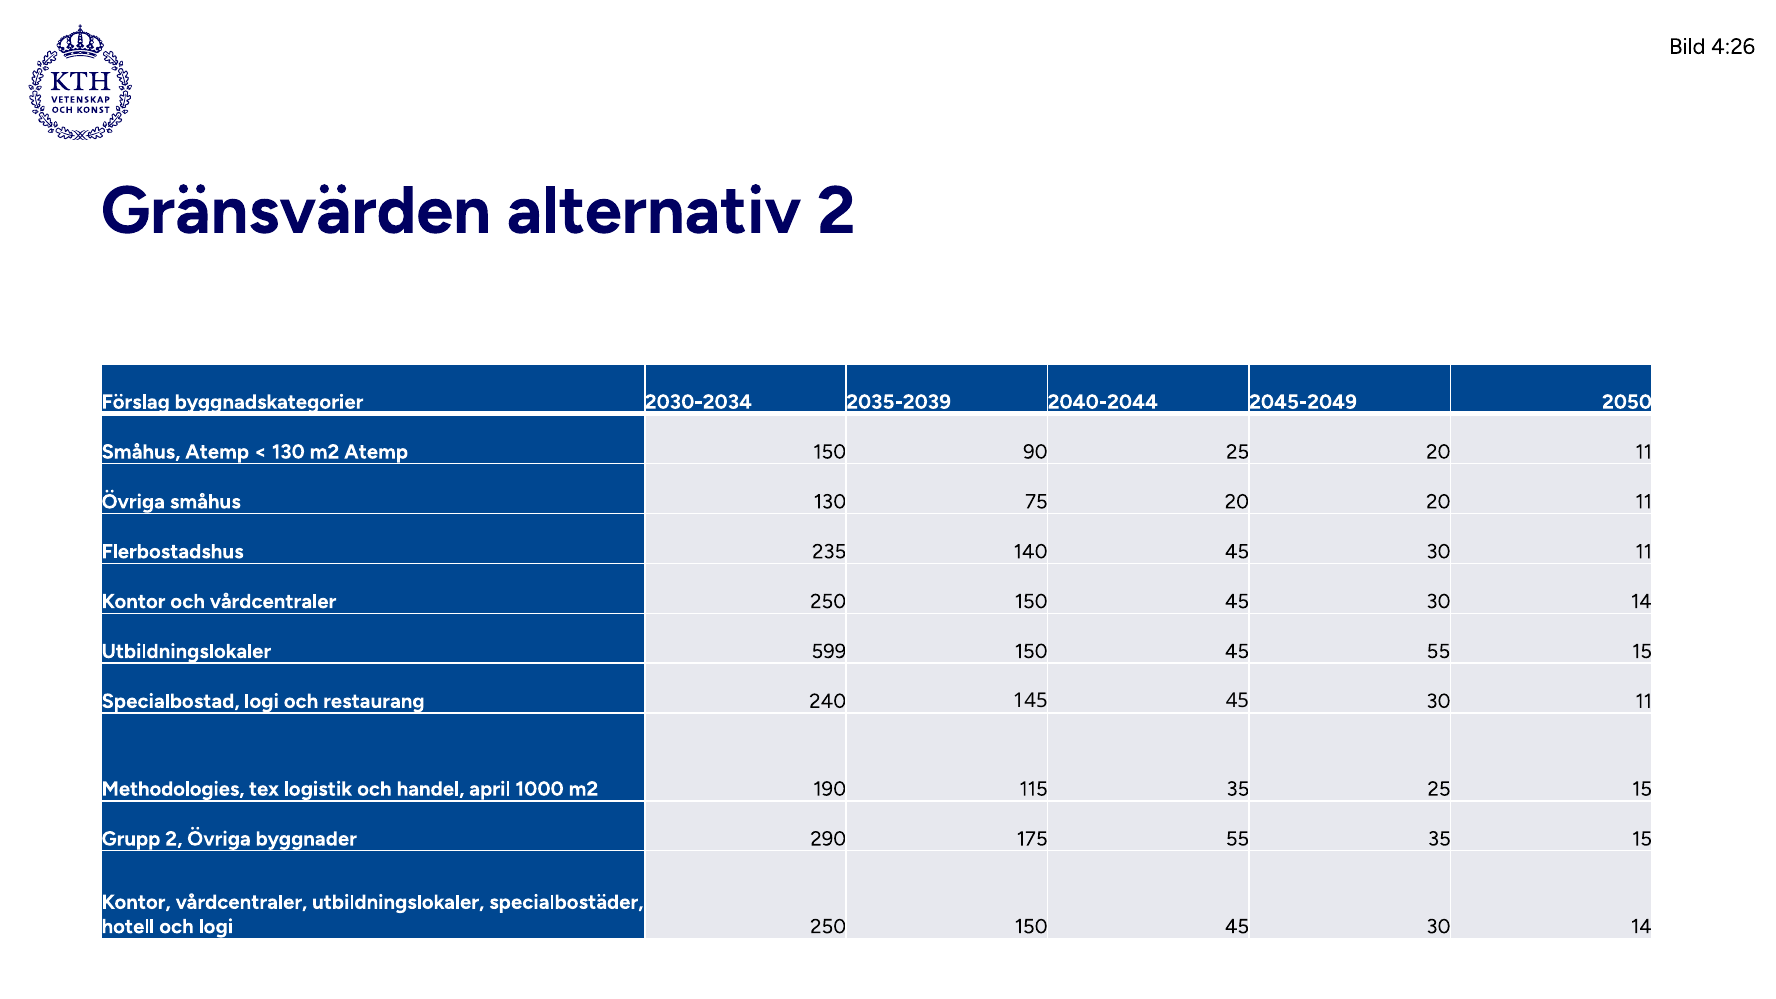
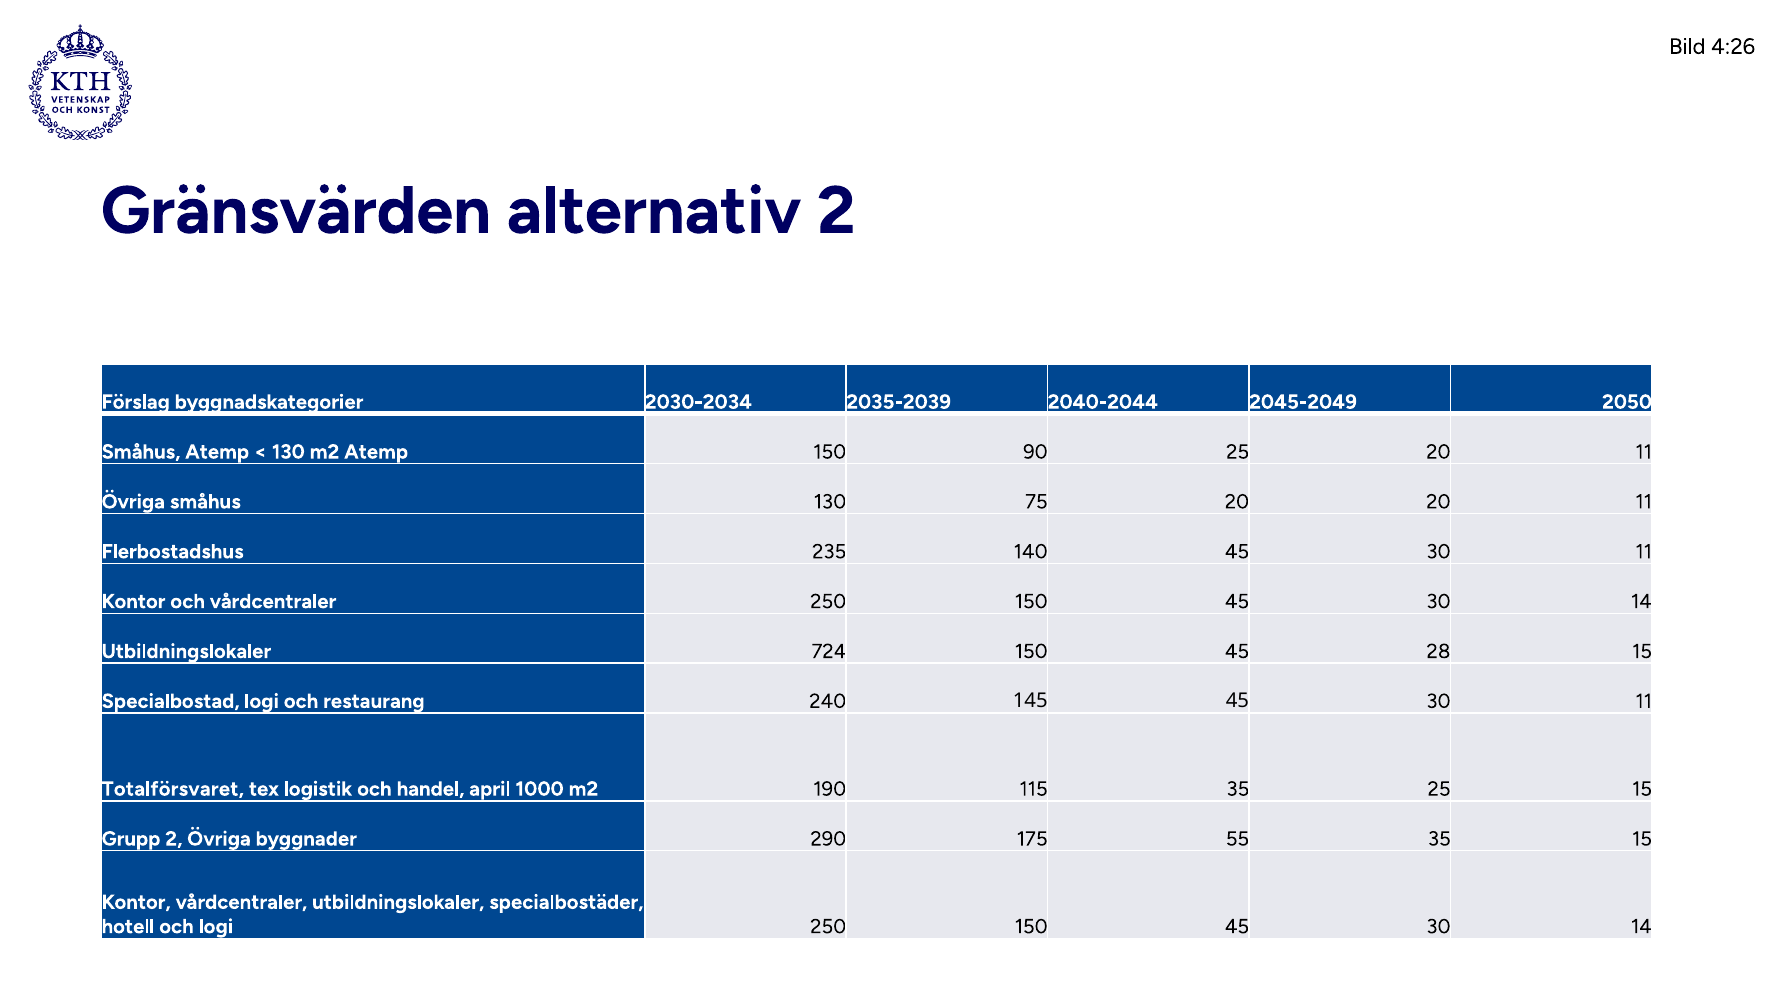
599: 599 -> 724
45 55: 55 -> 28
Methodologies: Methodologies -> Totalförsvaret
